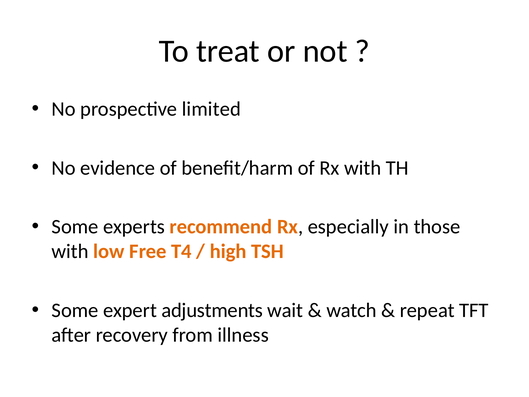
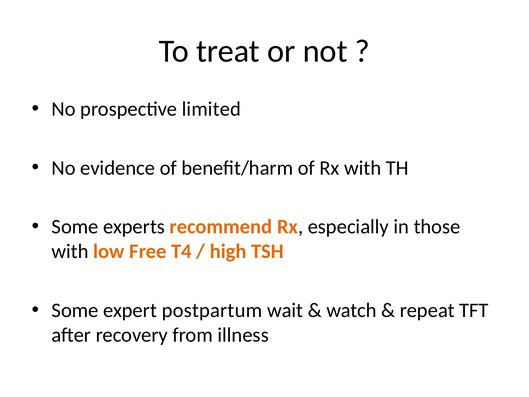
adjustments: adjustments -> postpartum
